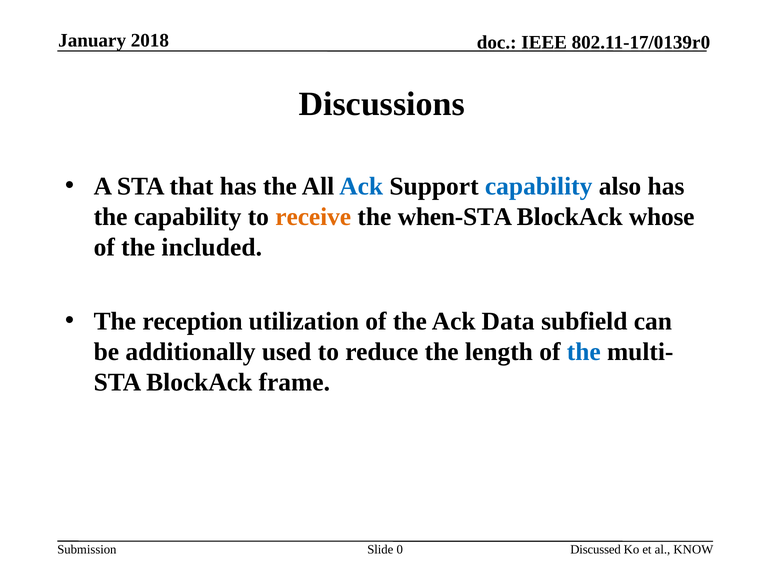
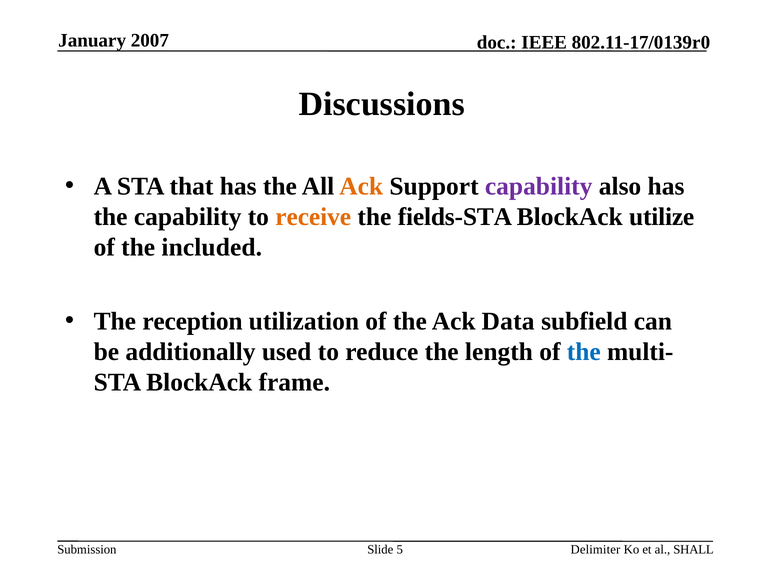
2018: 2018 -> 2007
Ack at (361, 186) colour: blue -> orange
capability at (539, 186) colour: blue -> purple
when-STA: when-STA -> fields-STA
whose: whose -> utilize
0: 0 -> 5
Discussed: Discussed -> Delimiter
KNOW: KNOW -> SHALL
